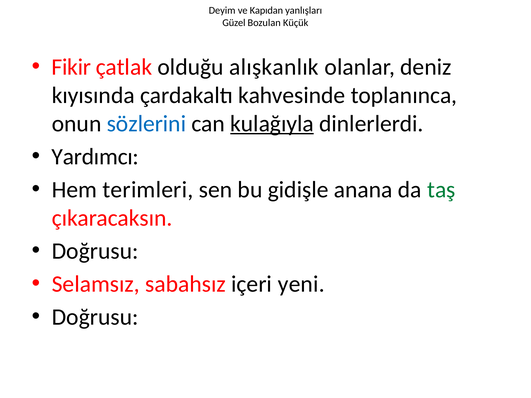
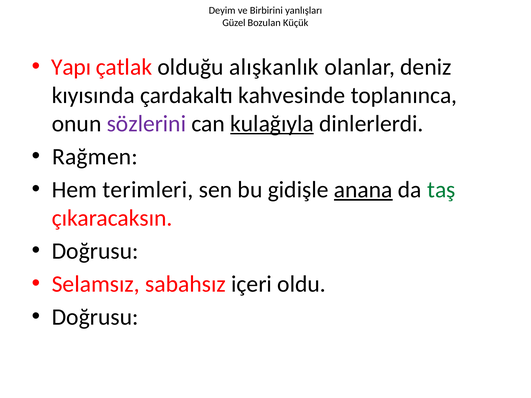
Kapıdan: Kapıdan -> Birbirini
Fikir: Fikir -> Yapı
sözlerini colour: blue -> purple
Yardımcı: Yardımcı -> Rağmen
anana underline: none -> present
yeni: yeni -> oldu
